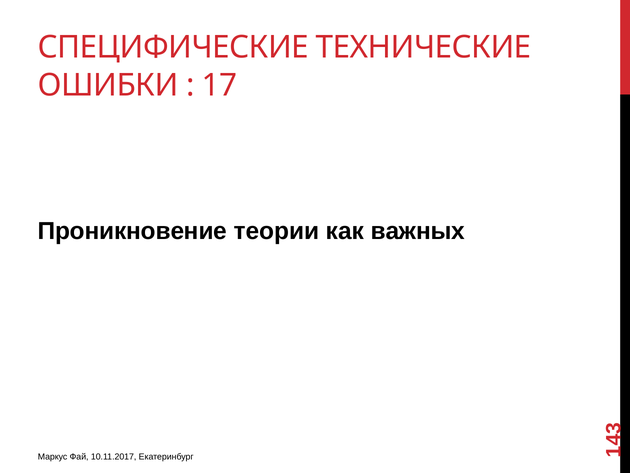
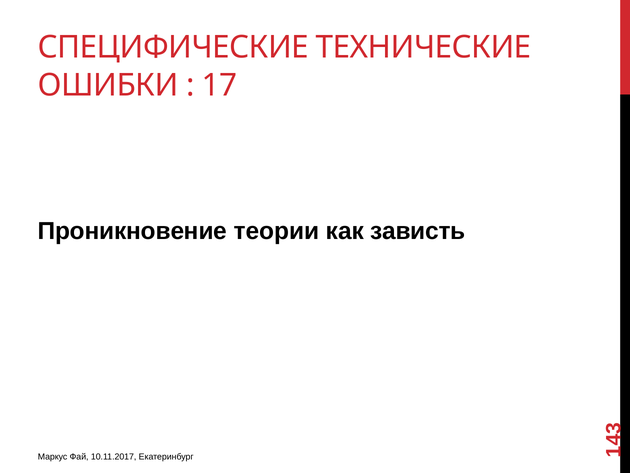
важных: важных -> зависть
